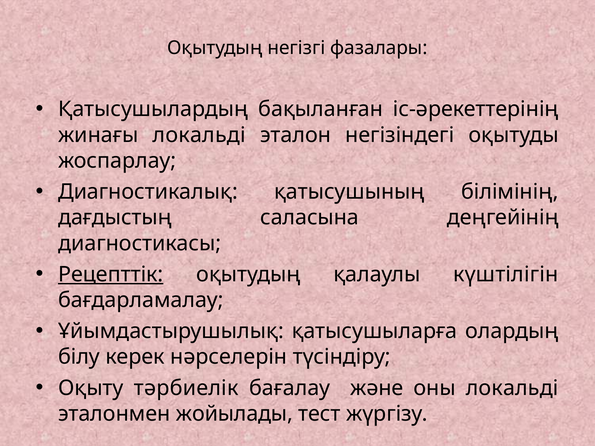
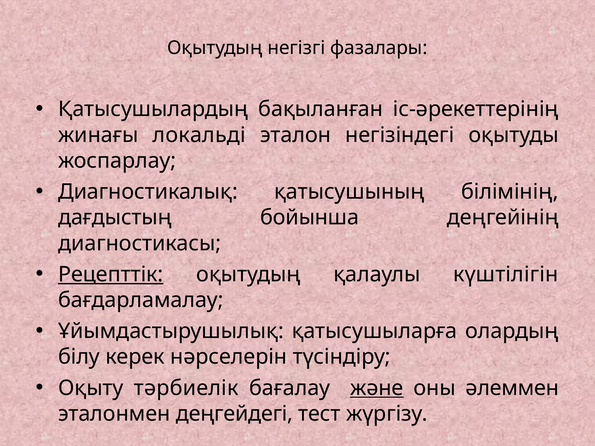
саласына: саласына -> бойынша
және underline: none -> present
оны локальді: локальді -> әлеммен
жойылады: жойылады -> деңгейдегі
